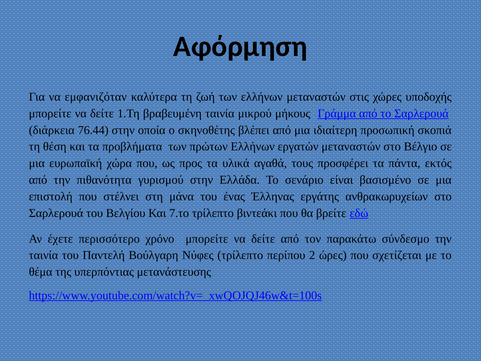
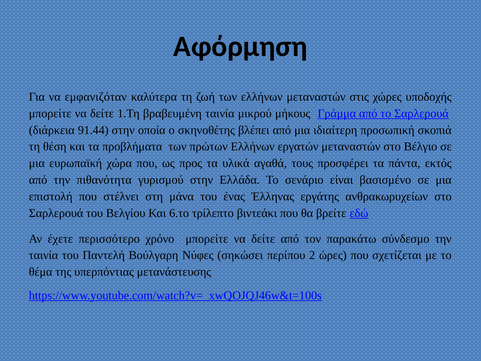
76.44: 76.44 -> 91.44
7.το: 7.το -> 6.το
Νύφες τρίλεπτο: τρίλεπτο -> σηκώσει
